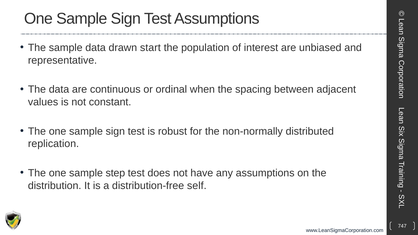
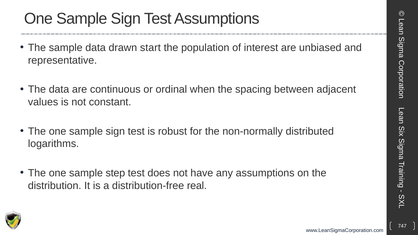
replication: replication -> logarithms
self: self -> real
